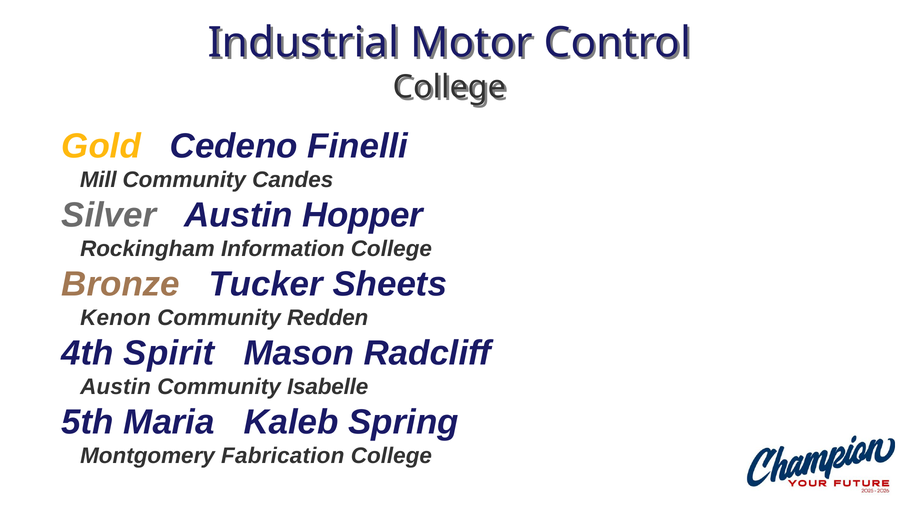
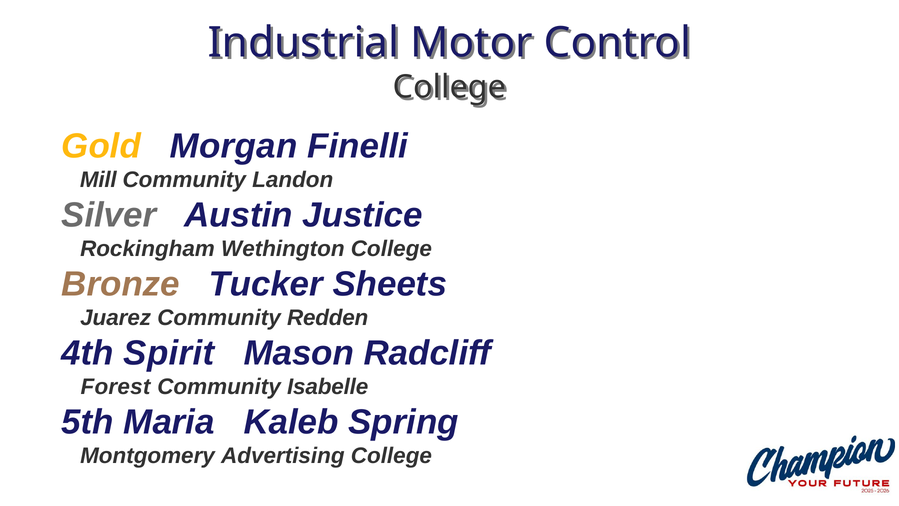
Cedeno: Cedeno -> Morgan
Candes: Candes -> Landon
Hopper: Hopper -> Justice
Information: Information -> Wethington
Kenon: Kenon -> Juarez
Austin at (116, 386): Austin -> Forest
Fabrication: Fabrication -> Advertising
